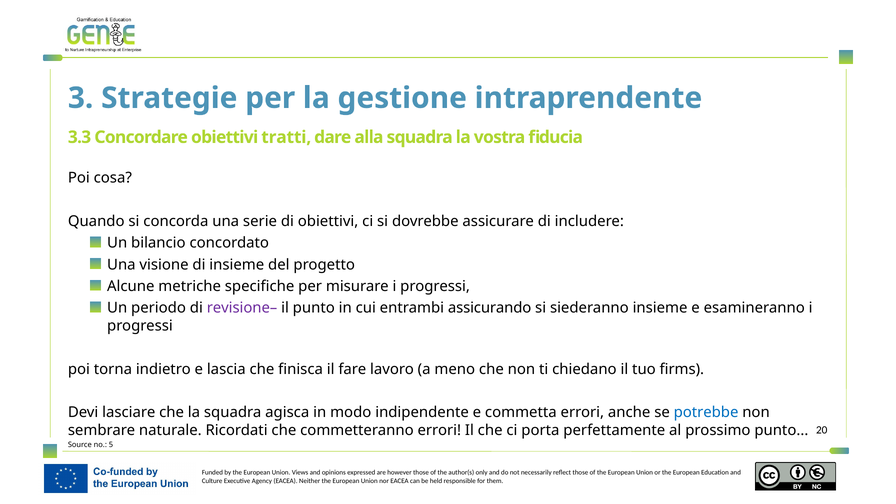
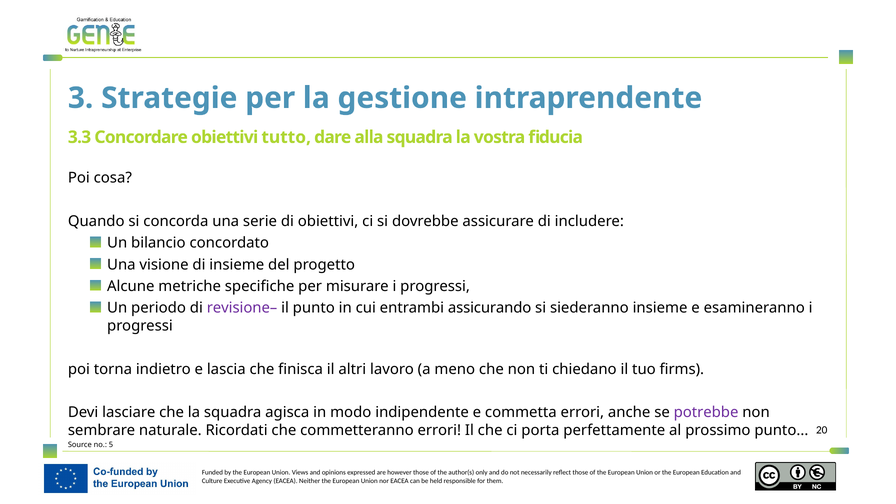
tratti: tratti -> tutto
fare: fare -> altri
potrebbe colour: blue -> purple
